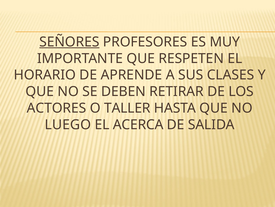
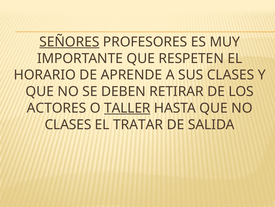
TALLER underline: none -> present
LUEGO at (68, 124): LUEGO -> CLASES
ACERCA: ACERCA -> TRATAR
